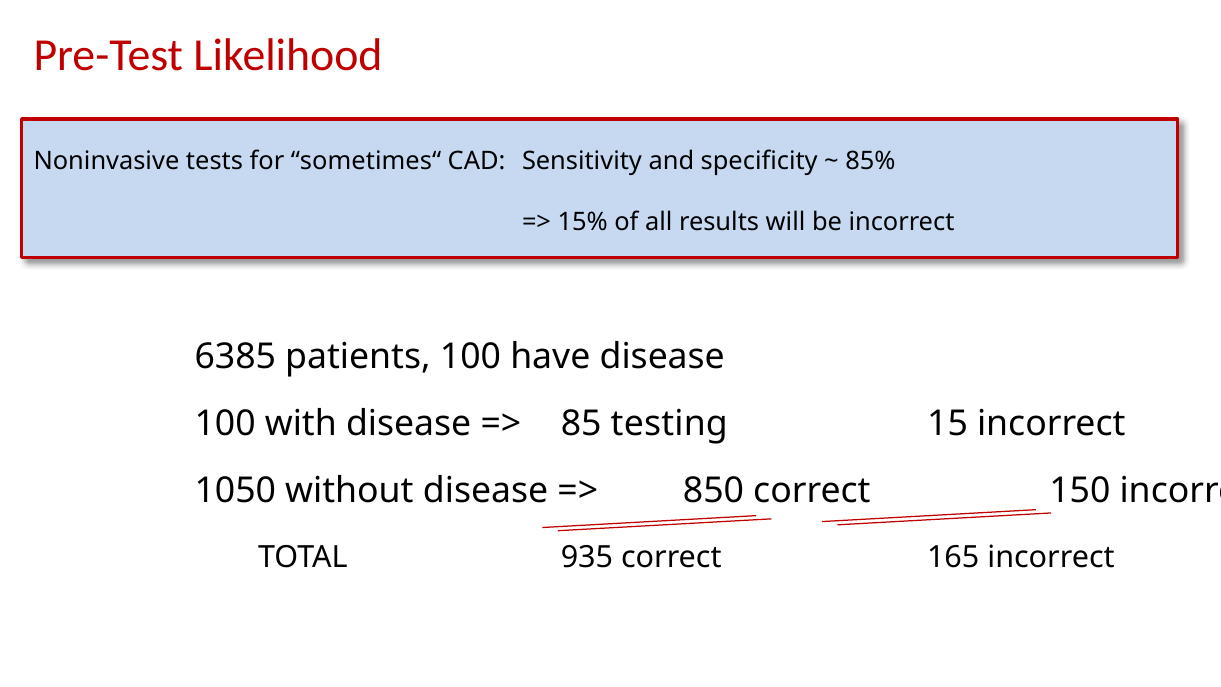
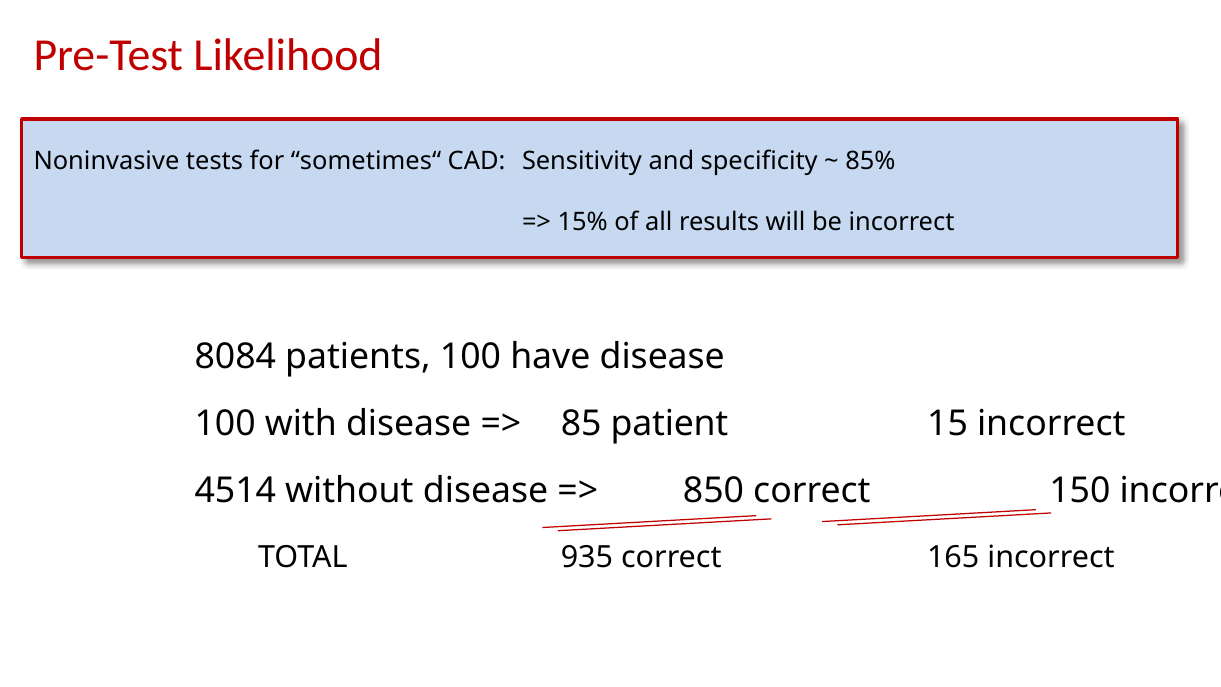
6385: 6385 -> 8084
testing: testing -> patient
1050: 1050 -> 4514
